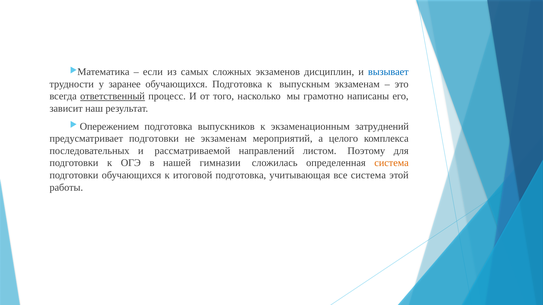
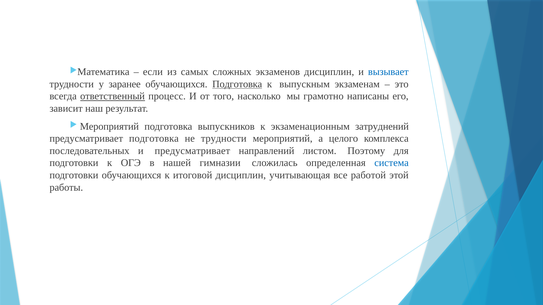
Подготовка at (237, 84) underline: none -> present
Опережением at (109, 127): Опережением -> Мероприятий
предусматривает подготовки: подготовки -> подготовка
не экзаменам: экзаменам -> трудности
и рассматриваемой: рассматриваемой -> предусматривает
система at (392, 163) colour: orange -> blue
итоговой подготовка: подготовка -> дисциплин
все система: система -> работой
